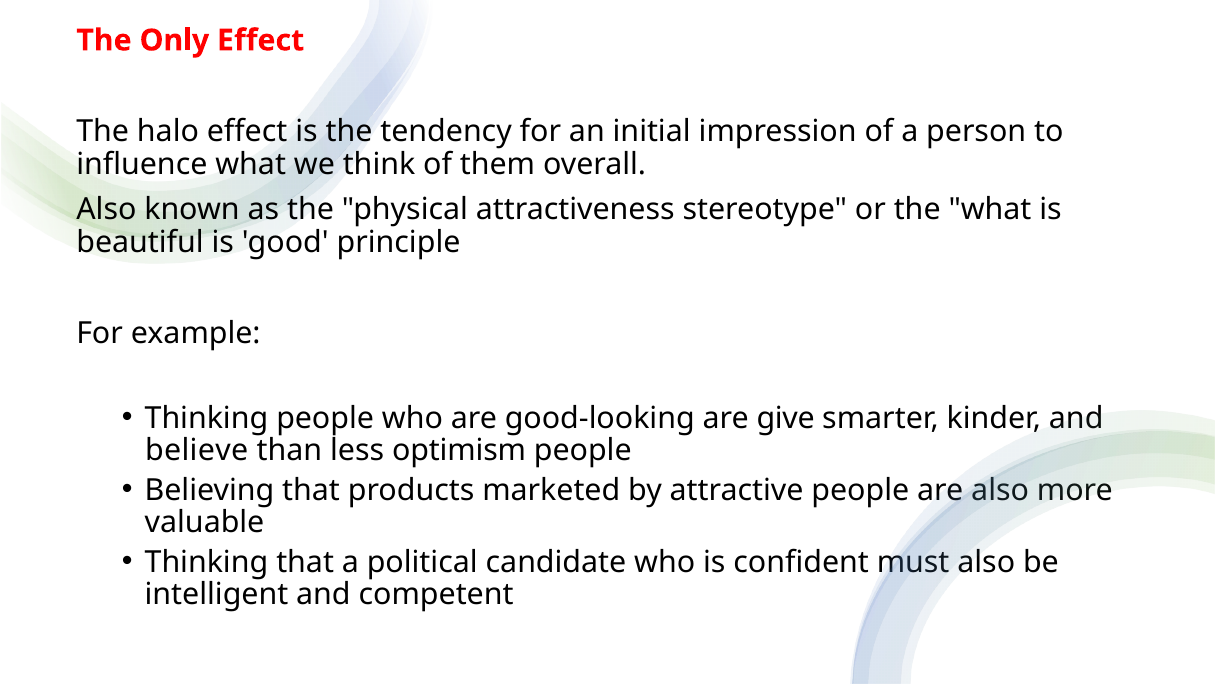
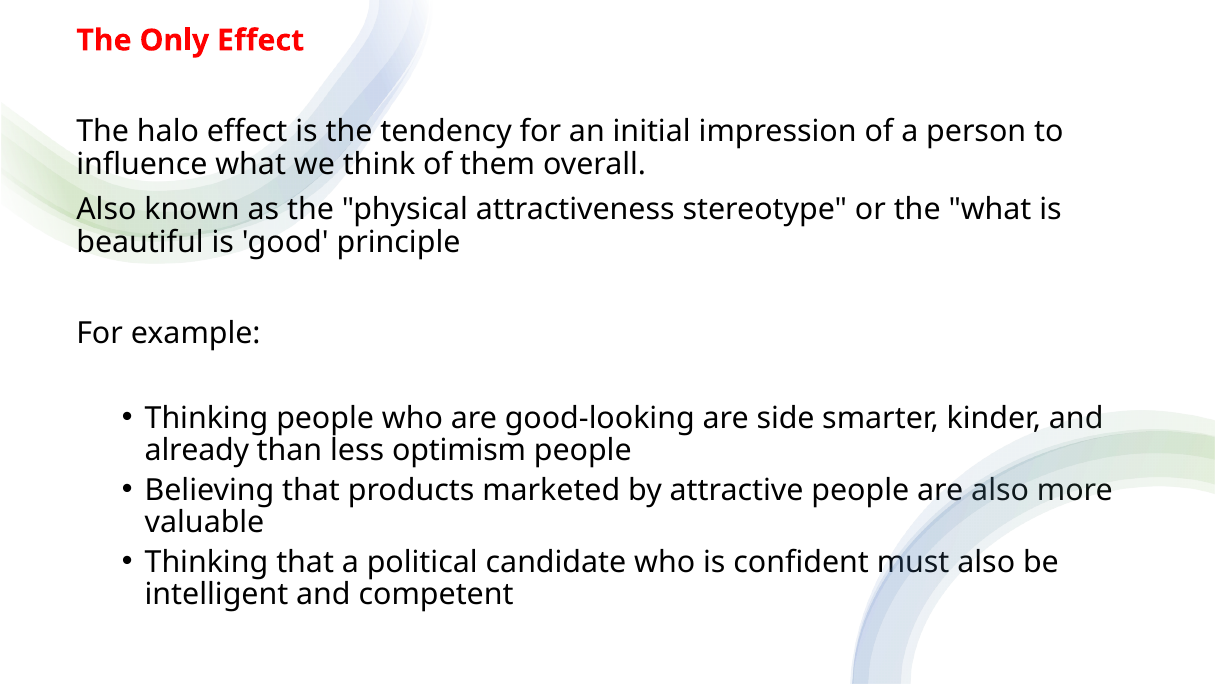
give: give -> side
believe: believe -> already
